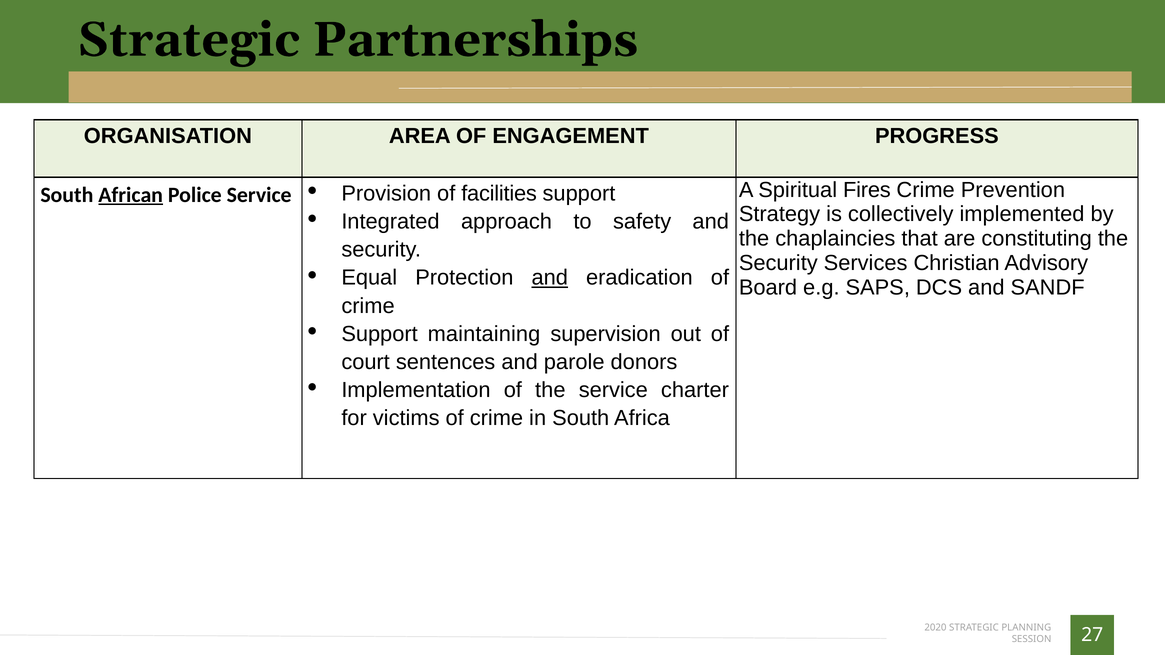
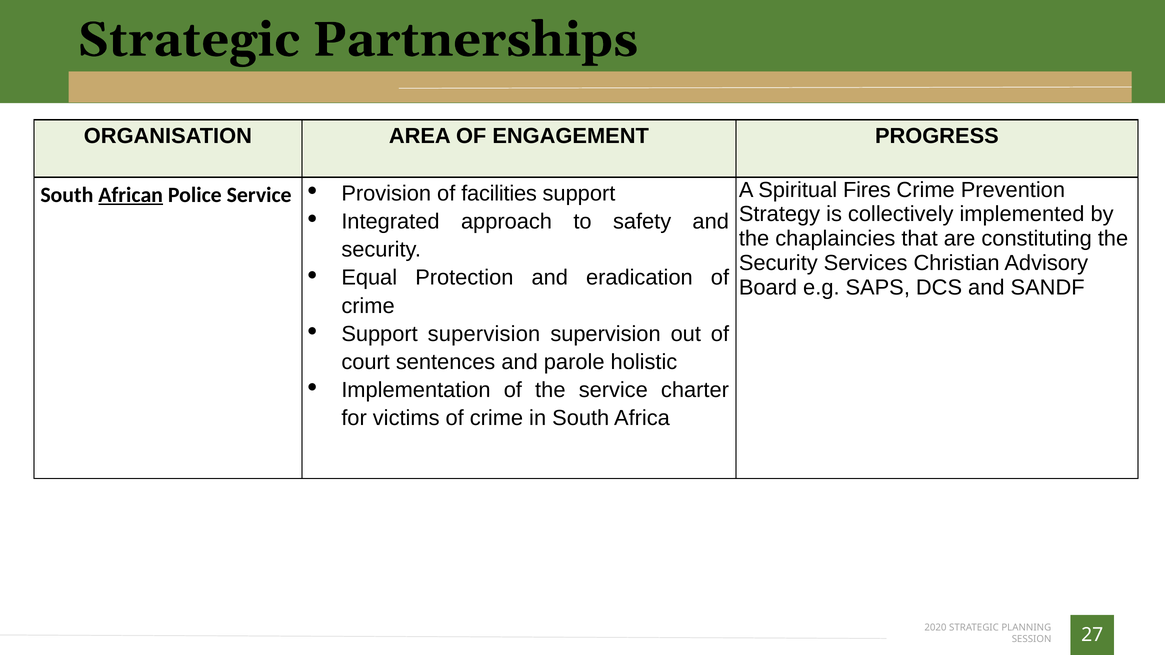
and at (550, 278) underline: present -> none
Support maintaining: maintaining -> supervision
donors: donors -> holistic
